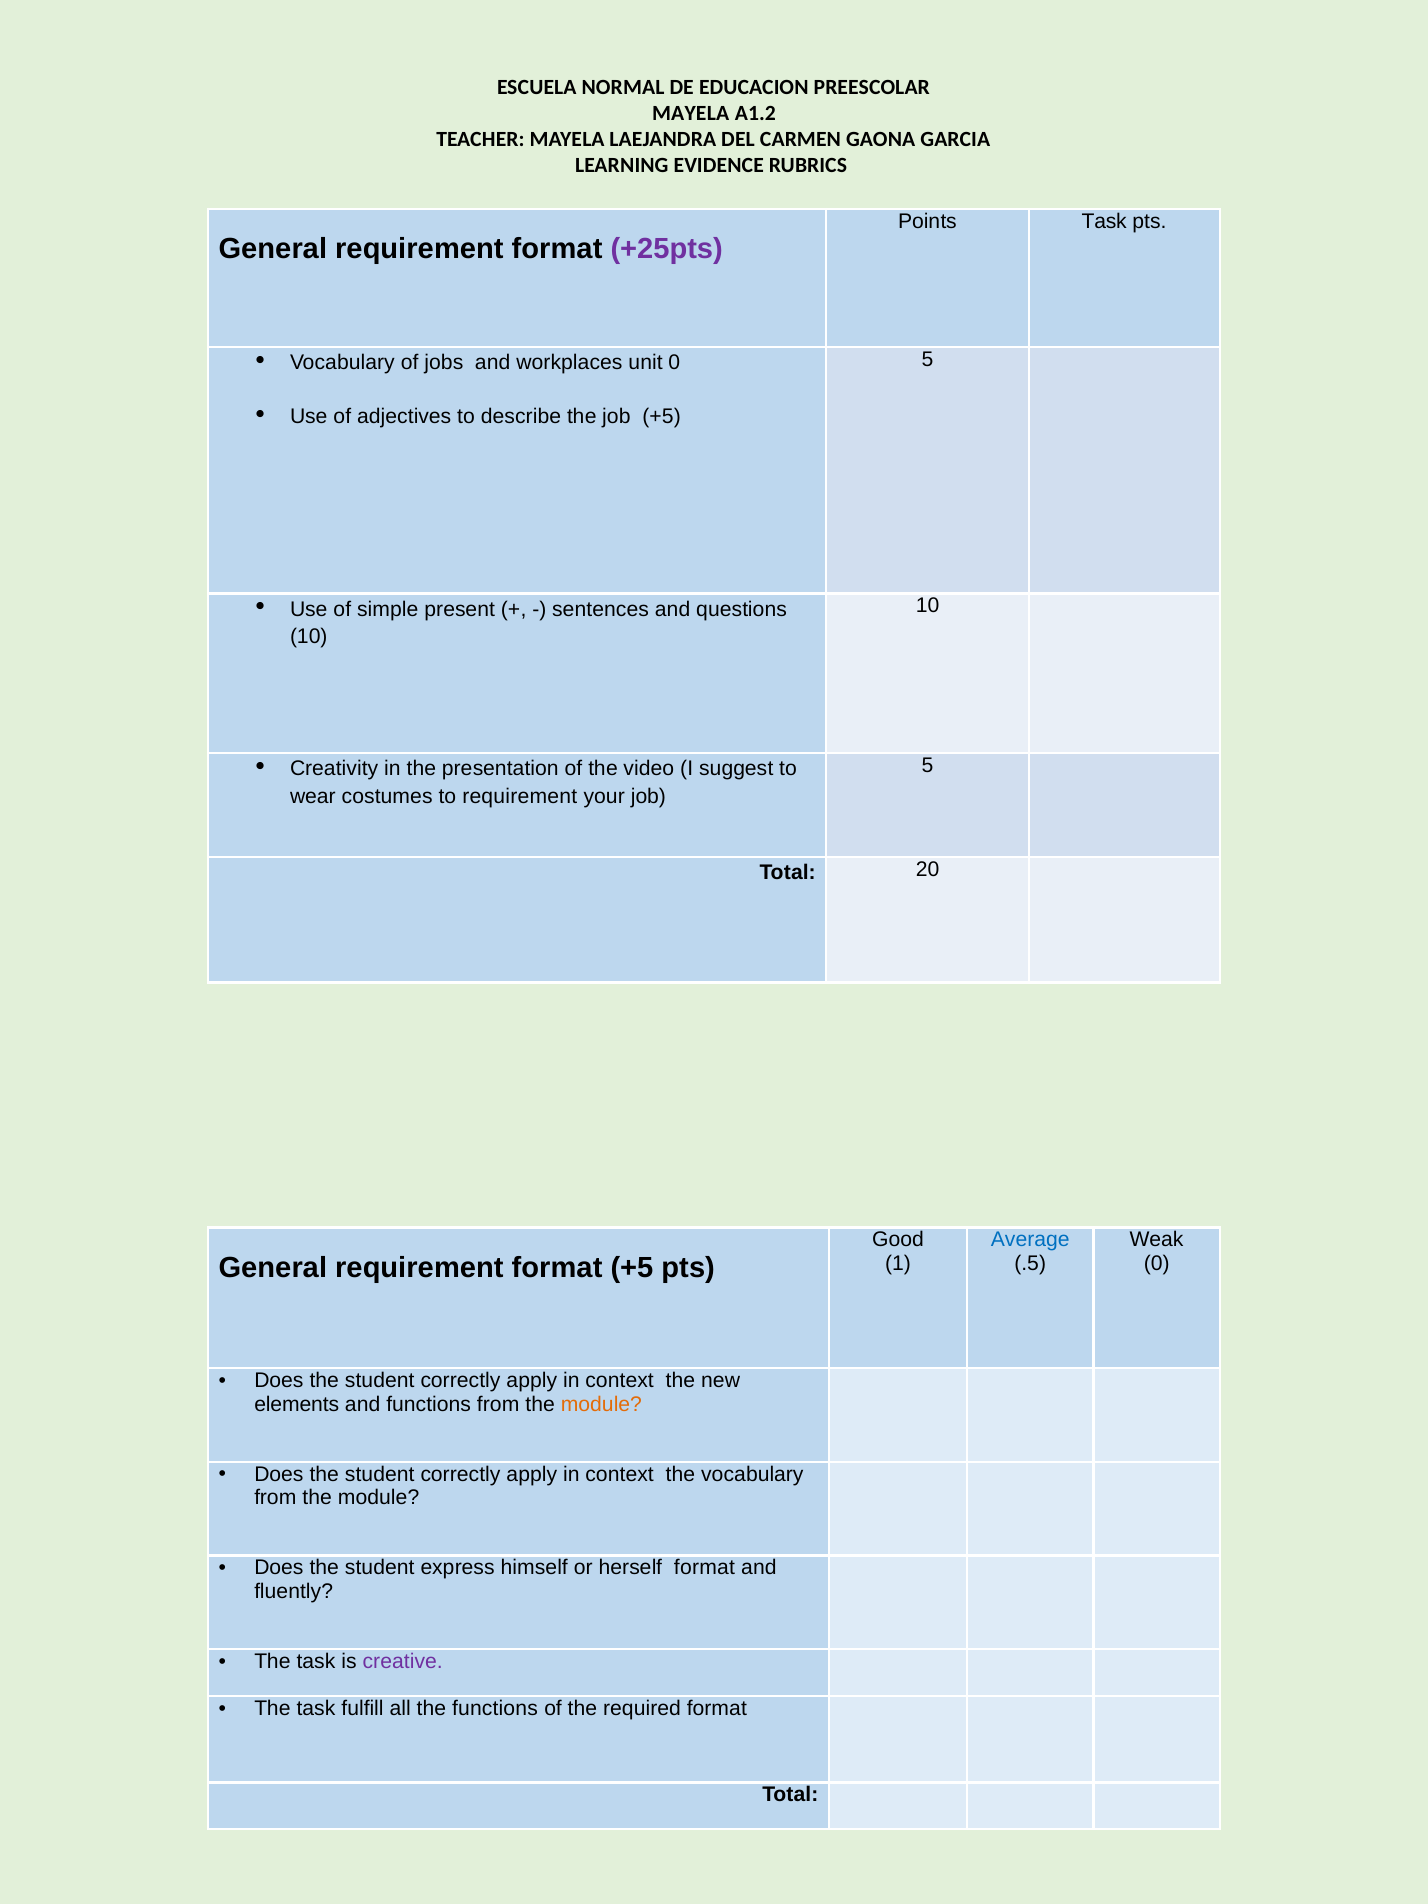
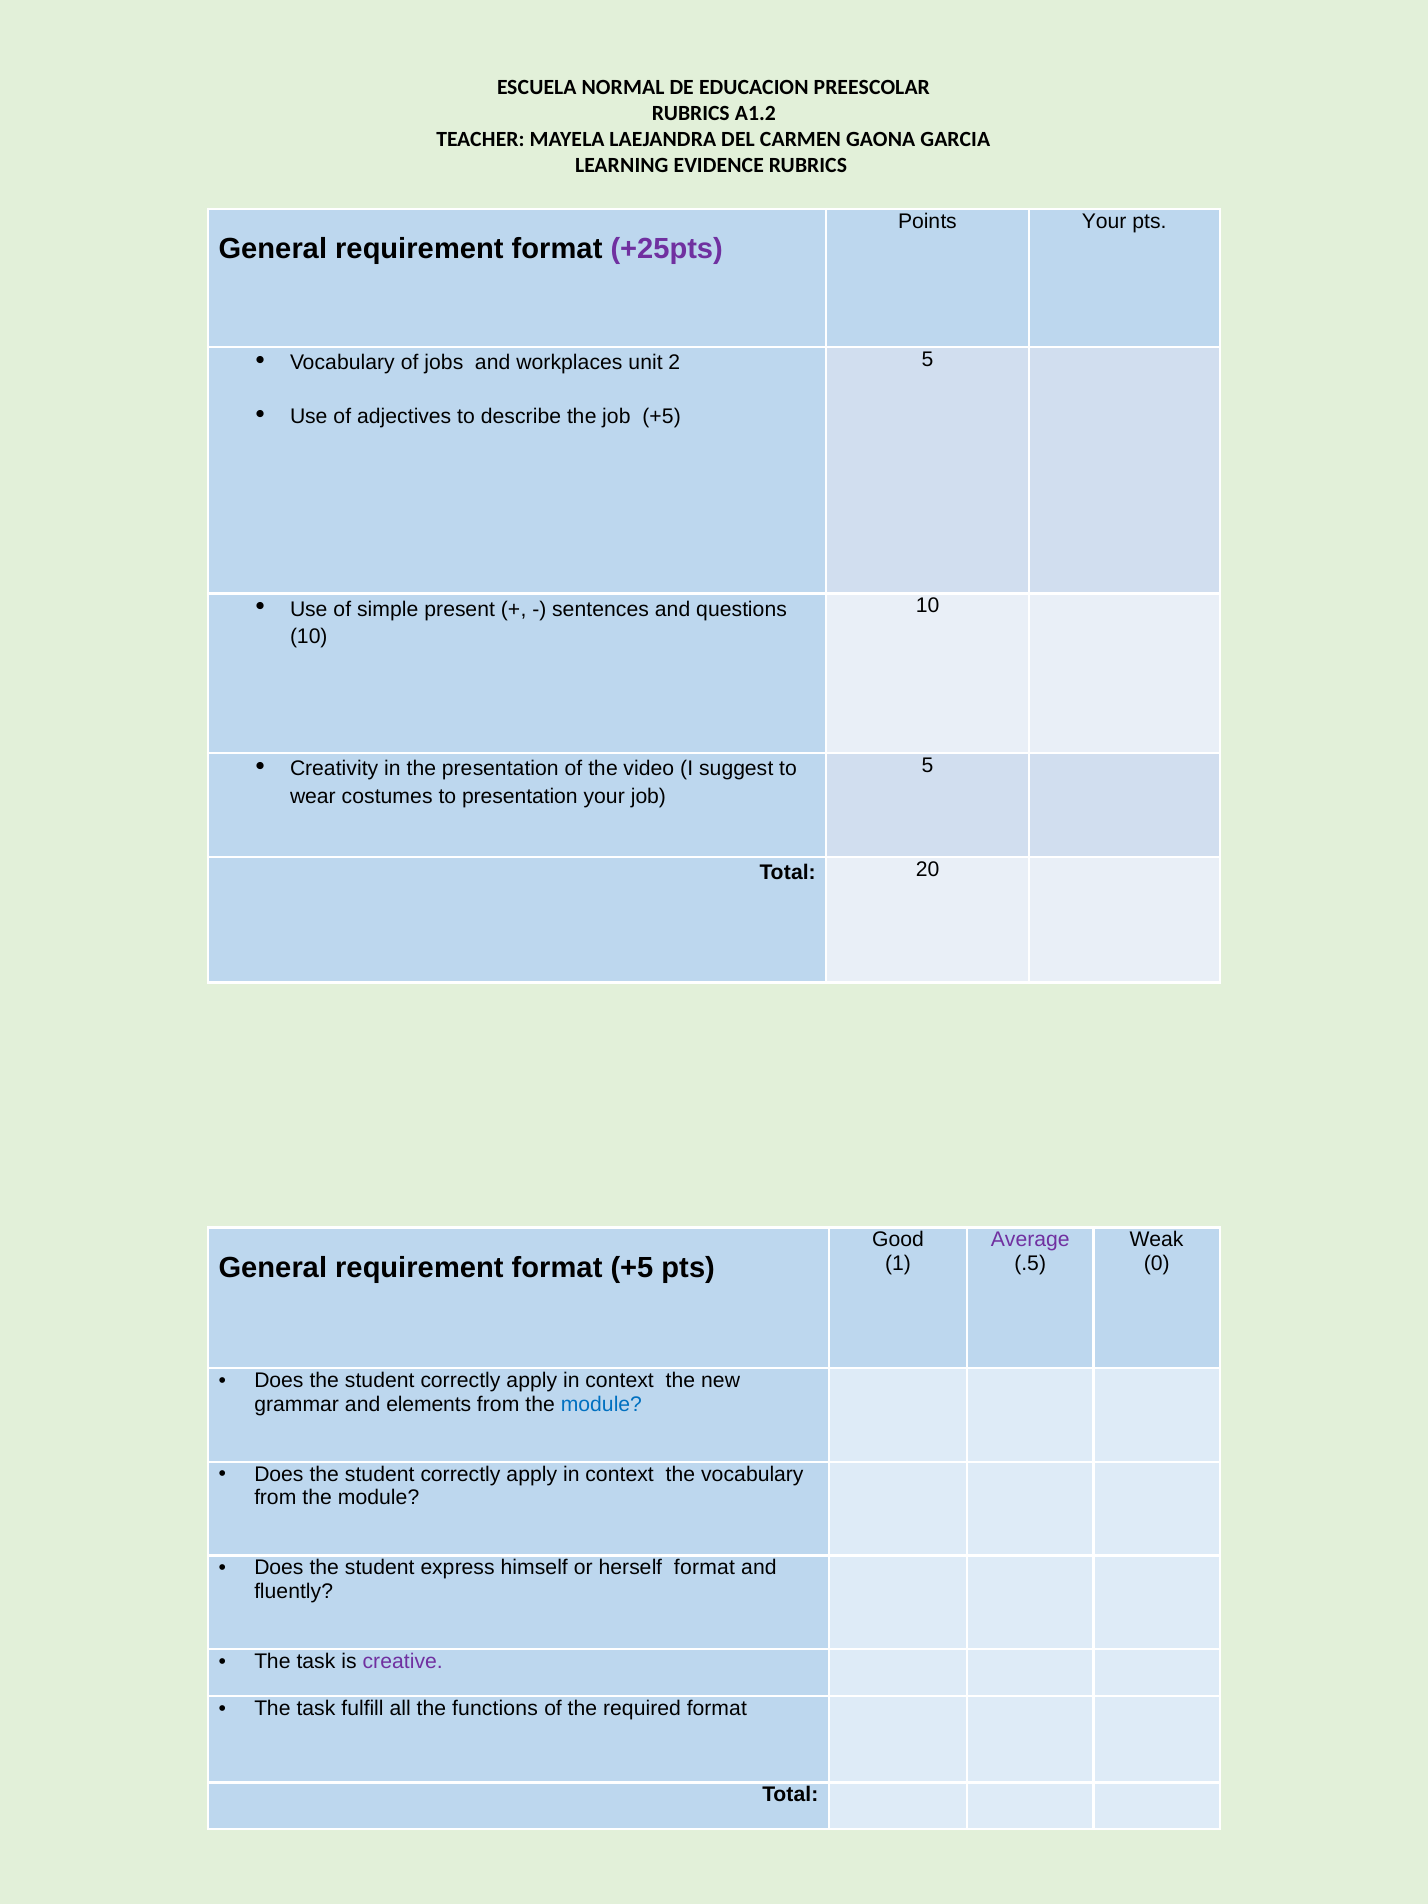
MAYELA at (691, 113): MAYELA -> RUBRICS
Points Task: Task -> Your
unit 0: 0 -> 2
to requirement: requirement -> presentation
Average colour: blue -> purple
elements: elements -> grammar
and functions: functions -> elements
module at (601, 1404) colour: orange -> blue
